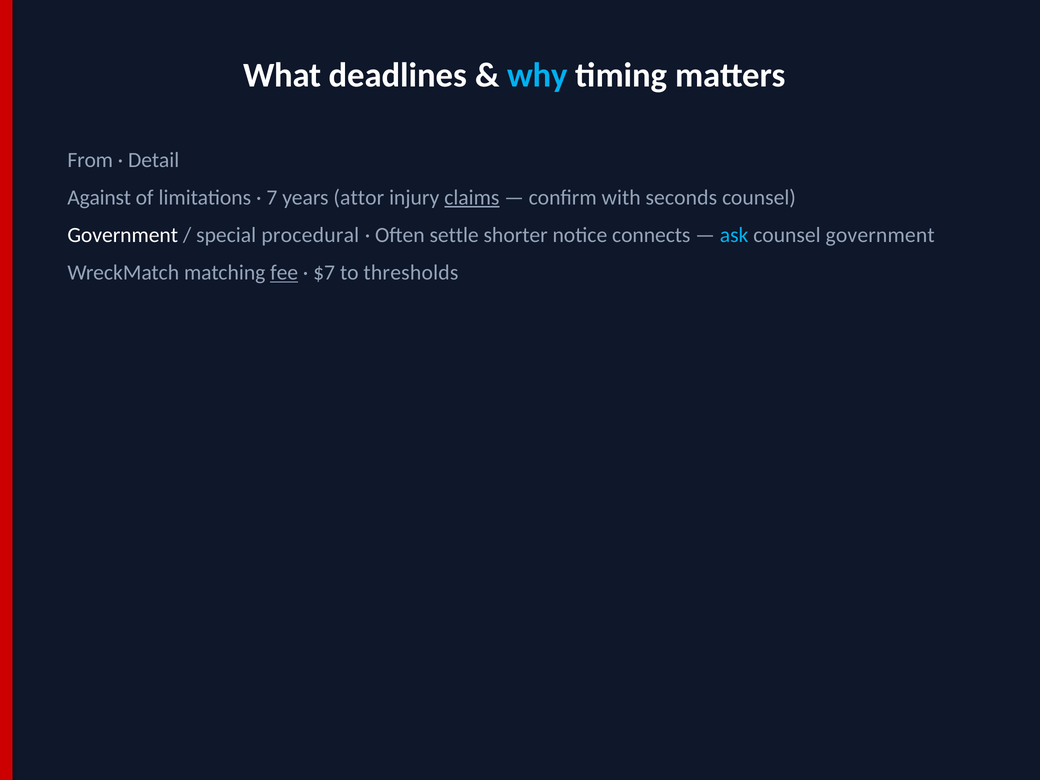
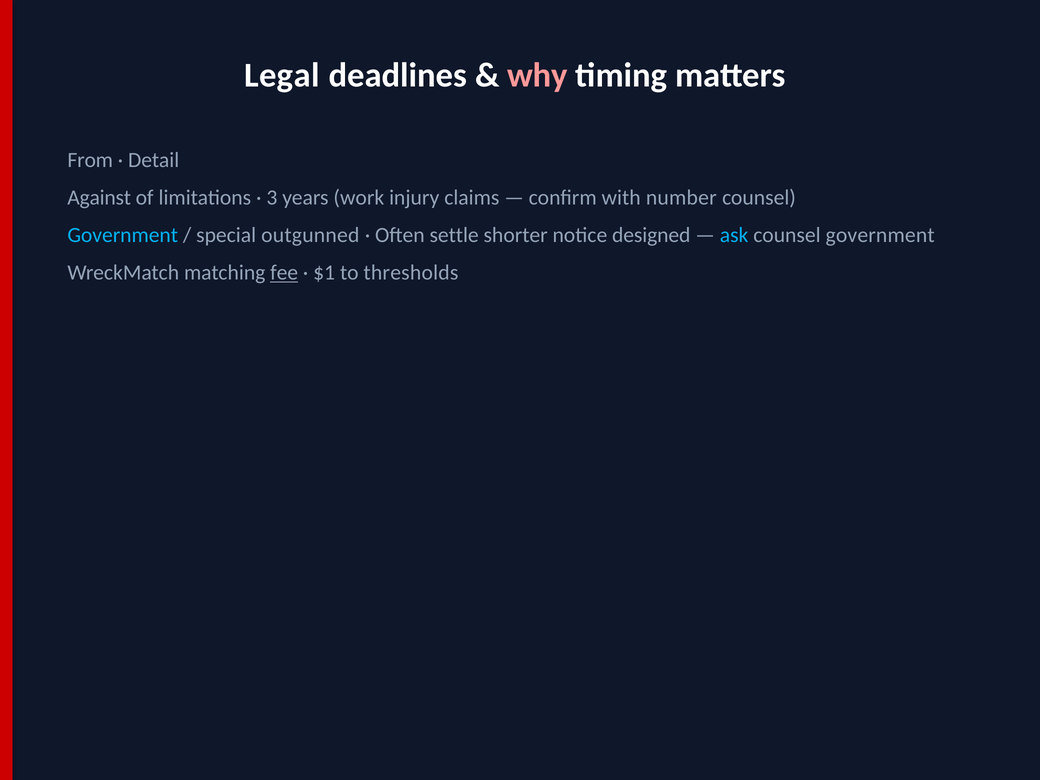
What: What -> Legal
why colour: light blue -> pink
7: 7 -> 3
attor: attor -> work
claims underline: present -> none
seconds: seconds -> number
Government at (123, 235) colour: white -> light blue
procedural: procedural -> outgunned
connects: connects -> designed
$7: $7 -> $1
